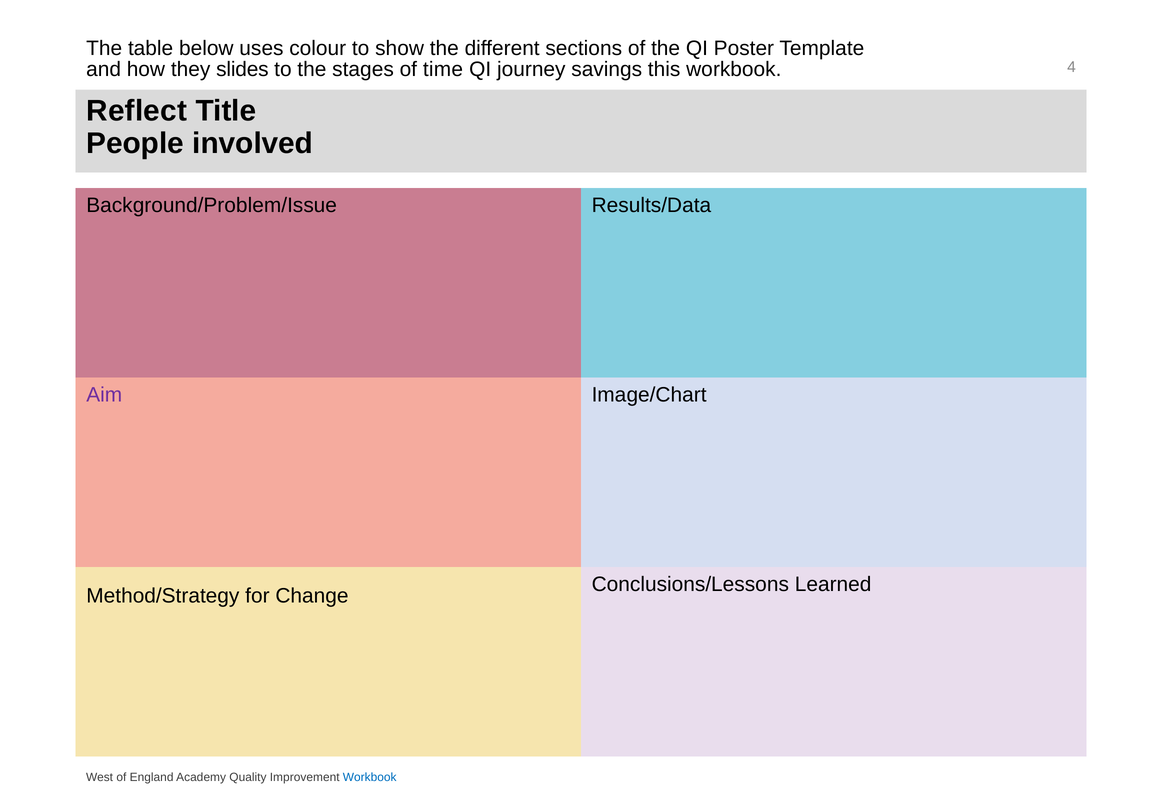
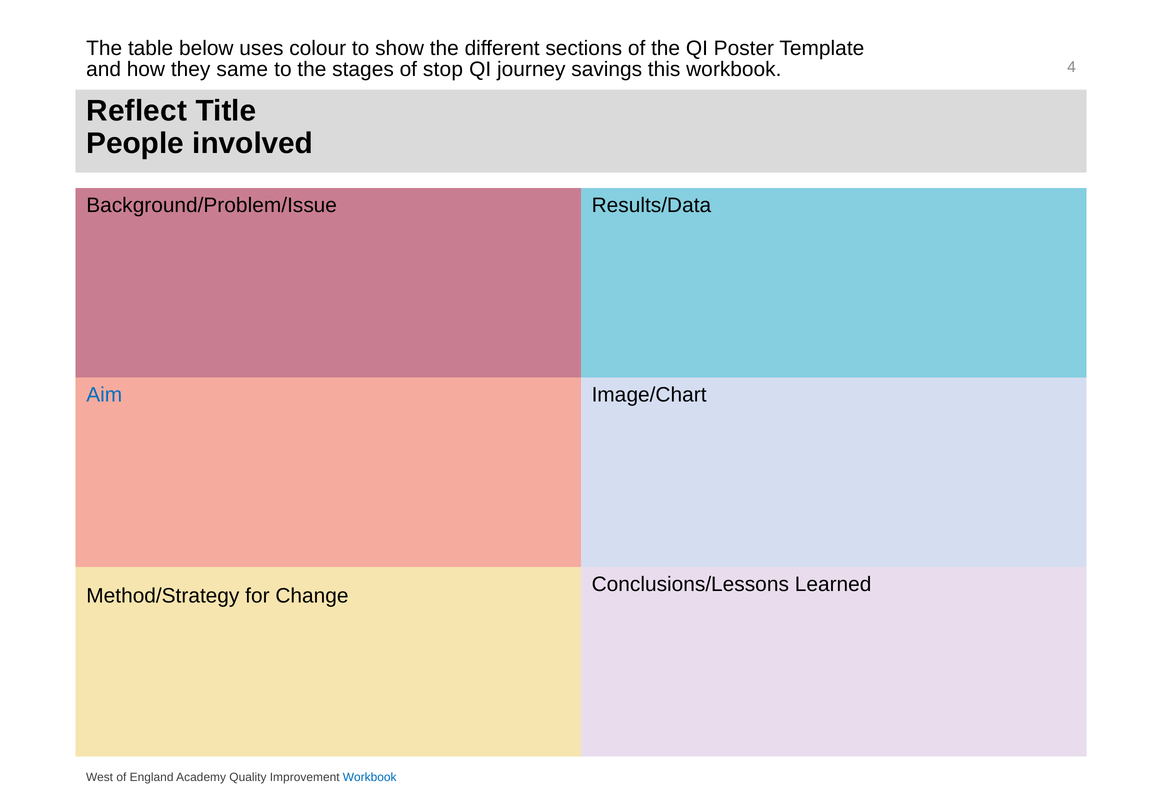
slides: slides -> same
time: time -> stop
Aim colour: purple -> blue
